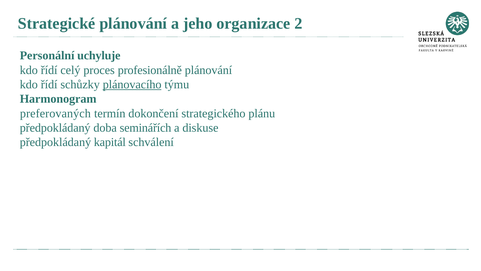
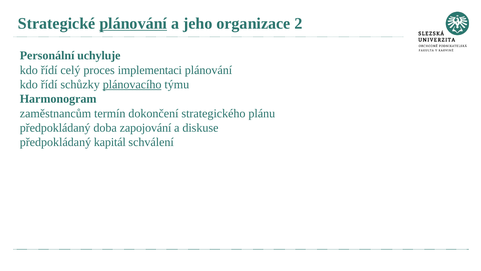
plánování at (133, 23) underline: none -> present
profesionálně: profesionálně -> implementaci
preferovaných: preferovaných -> zaměstnancům
seminářích: seminářích -> zapojování
